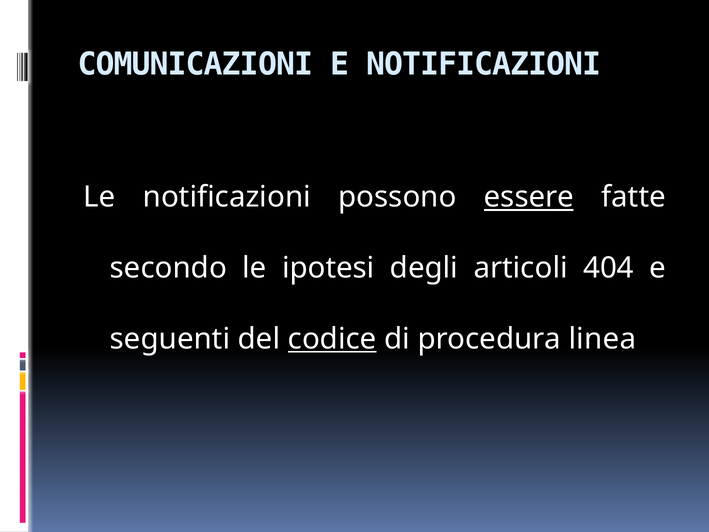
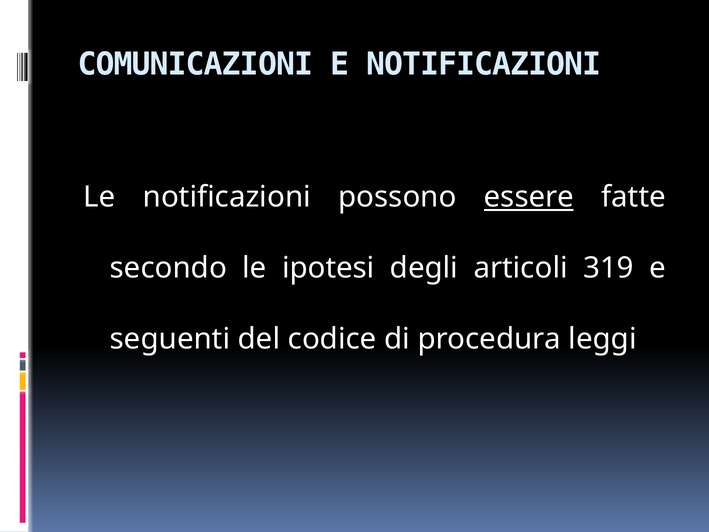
404: 404 -> 319
codice underline: present -> none
linea: linea -> leggi
